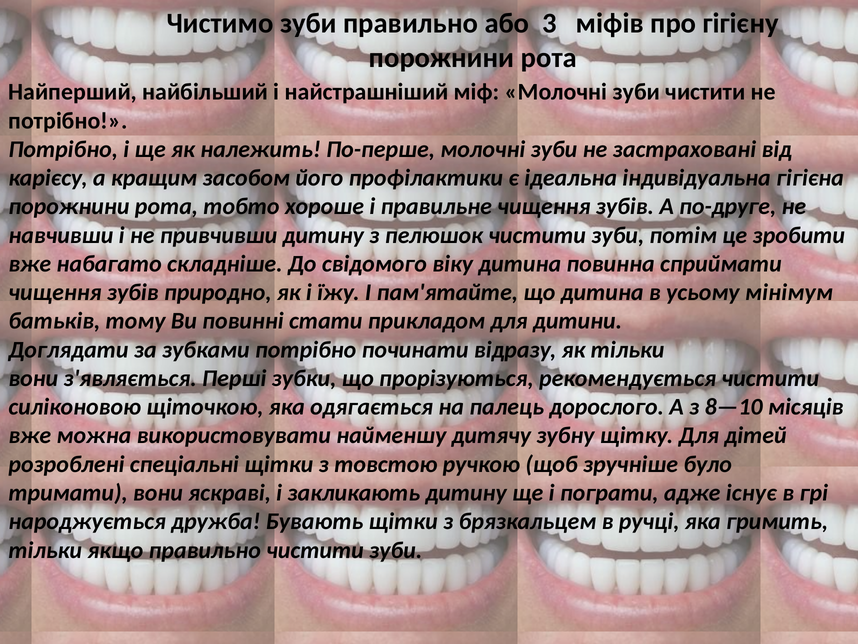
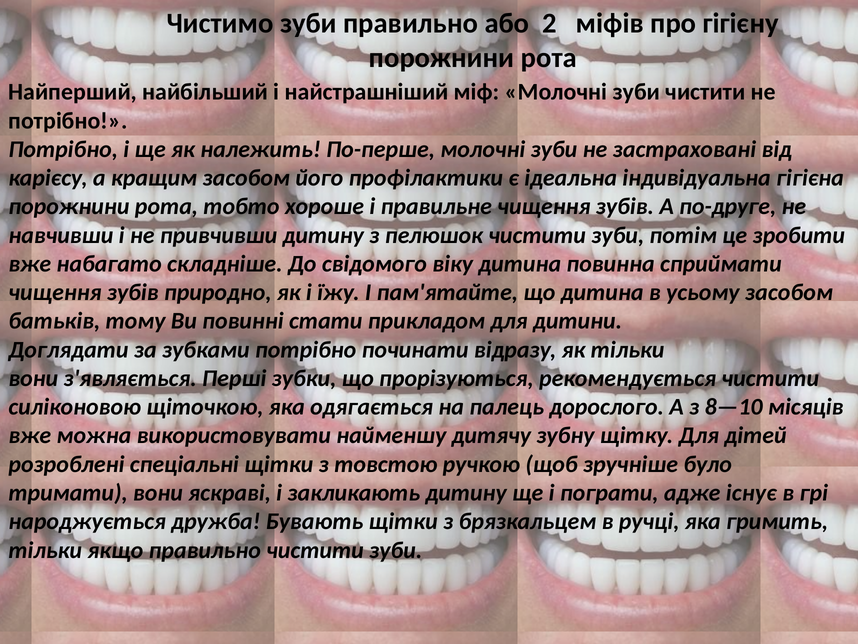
3: 3 -> 2
усьому мінімум: мінімум -> засобом
